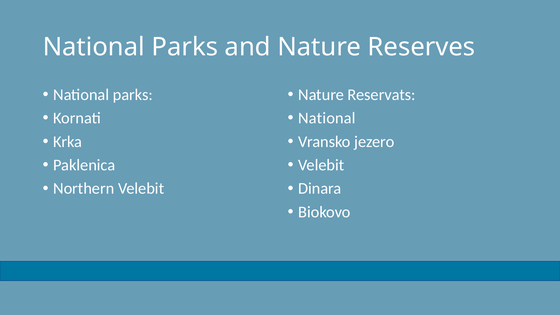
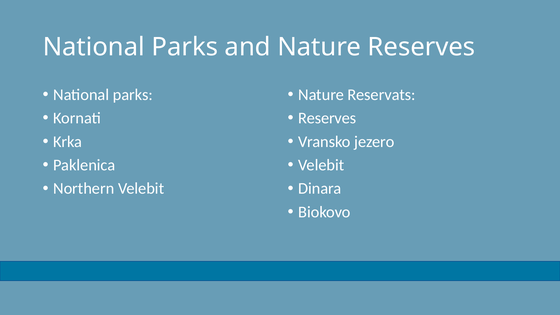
National at (327, 118): National -> Reserves
